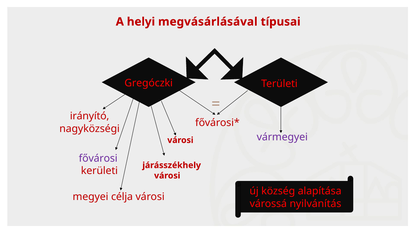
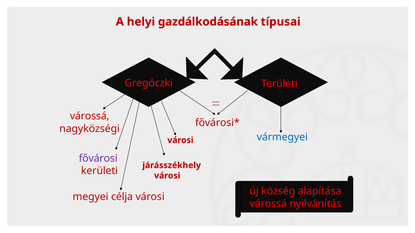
megvásárlásával: megvásárlásával -> gazdálkodásának
irányító at (90, 116): irányító -> várossá
vármegyei colour: purple -> blue
